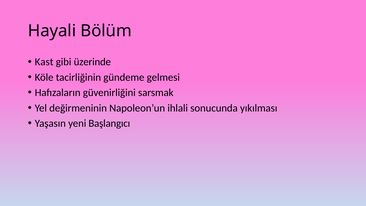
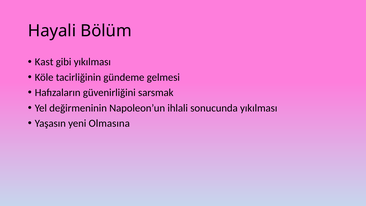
gibi üzerinde: üzerinde -> yıkılması
Başlangıcı: Başlangıcı -> Olmasına
